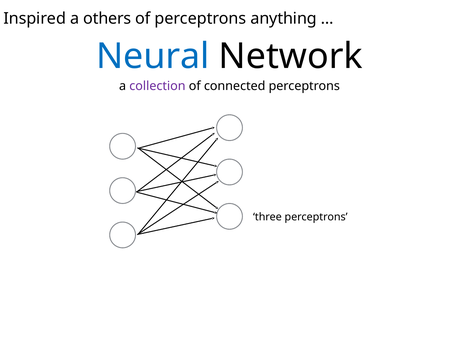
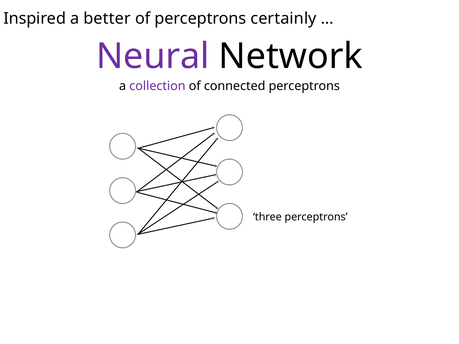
others: others -> better
anything: anything -> certainly
Neural colour: blue -> purple
